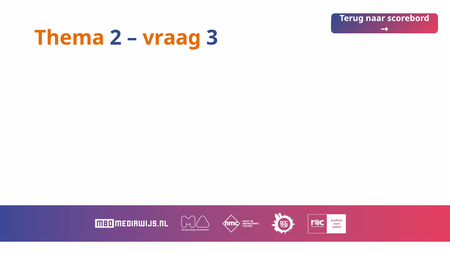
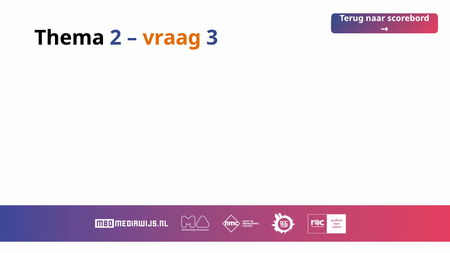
Thema colour: orange -> black
